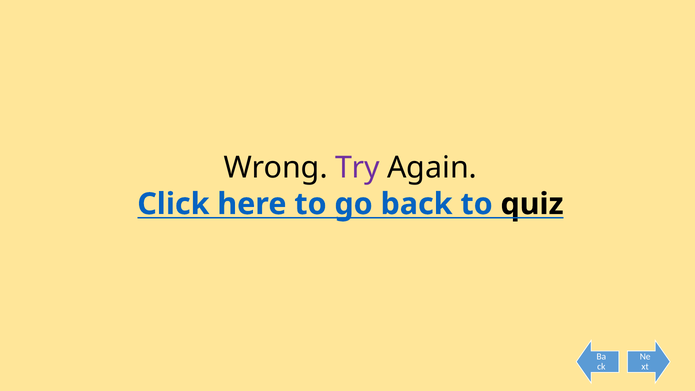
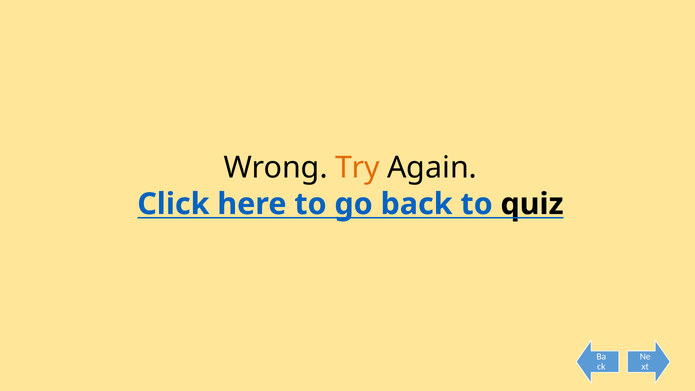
Try colour: purple -> orange
